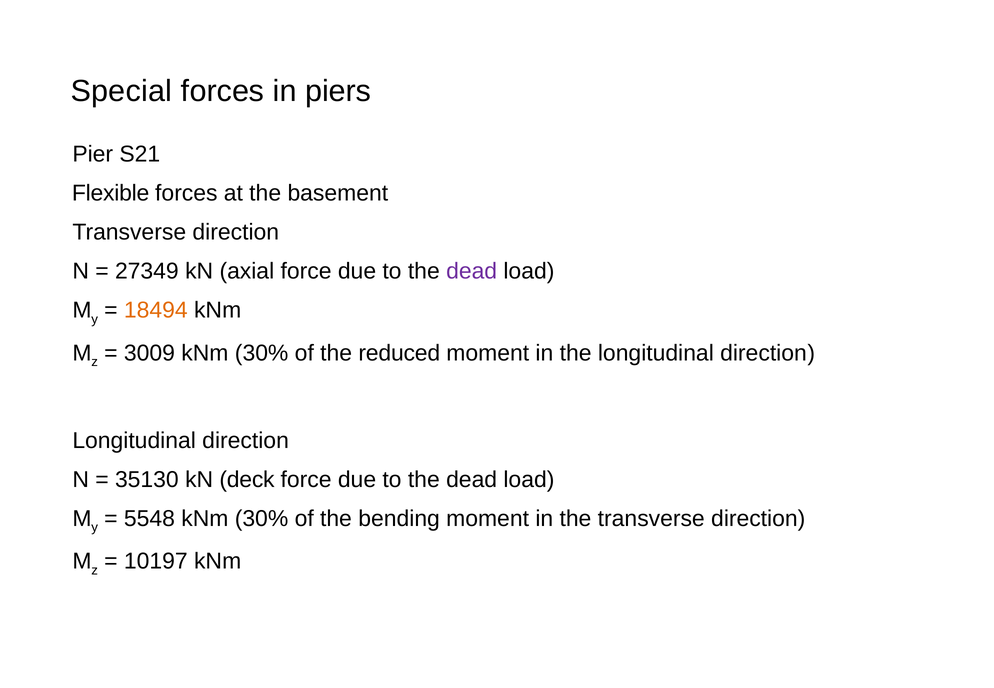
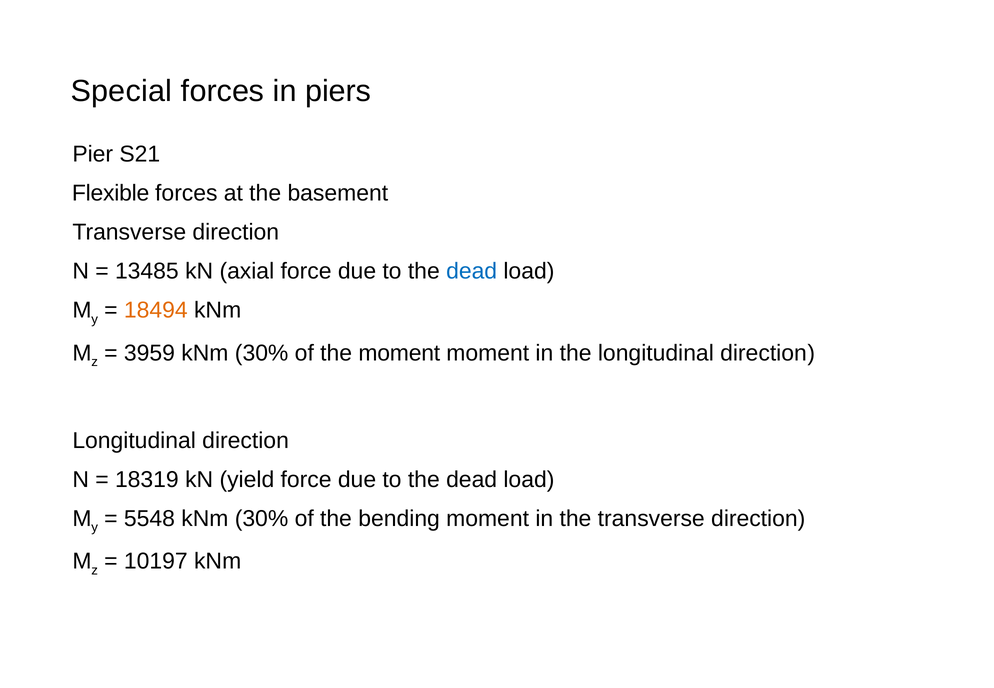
27349: 27349 -> 13485
dead at (472, 271) colour: purple -> blue
3009: 3009 -> 3959
the reduced: reduced -> moment
35130: 35130 -> 18319
deck: deck -> yield
